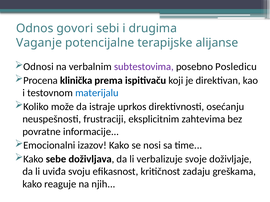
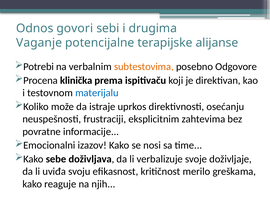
Odnosi: Odnosi -> Potrebi
subtestovima colour: purple -> orange
Posledicu: Posledicu -> Odgovore
zadaju: zadaju -> merilo
